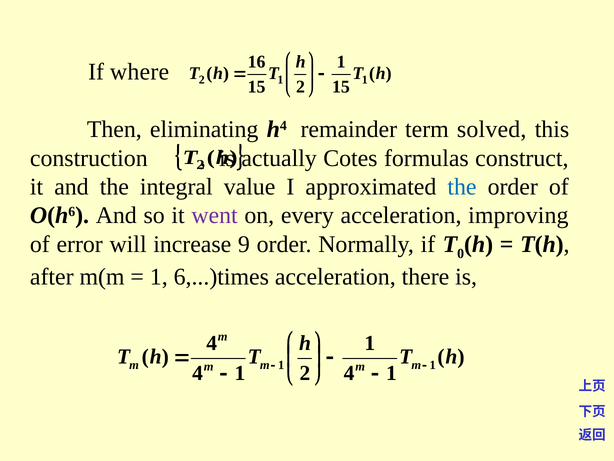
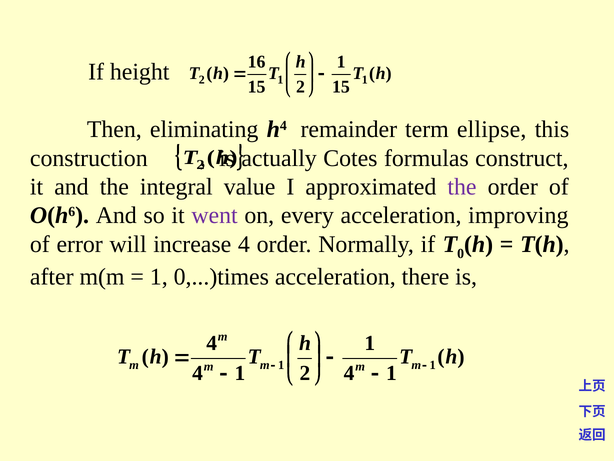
where: where -> height
solved: solved -> ellipse
the at (462, 187) colour: blue -> purple
increase 9: 9 -> 4
6,...)times: 6,...)times -> 0,...)times
